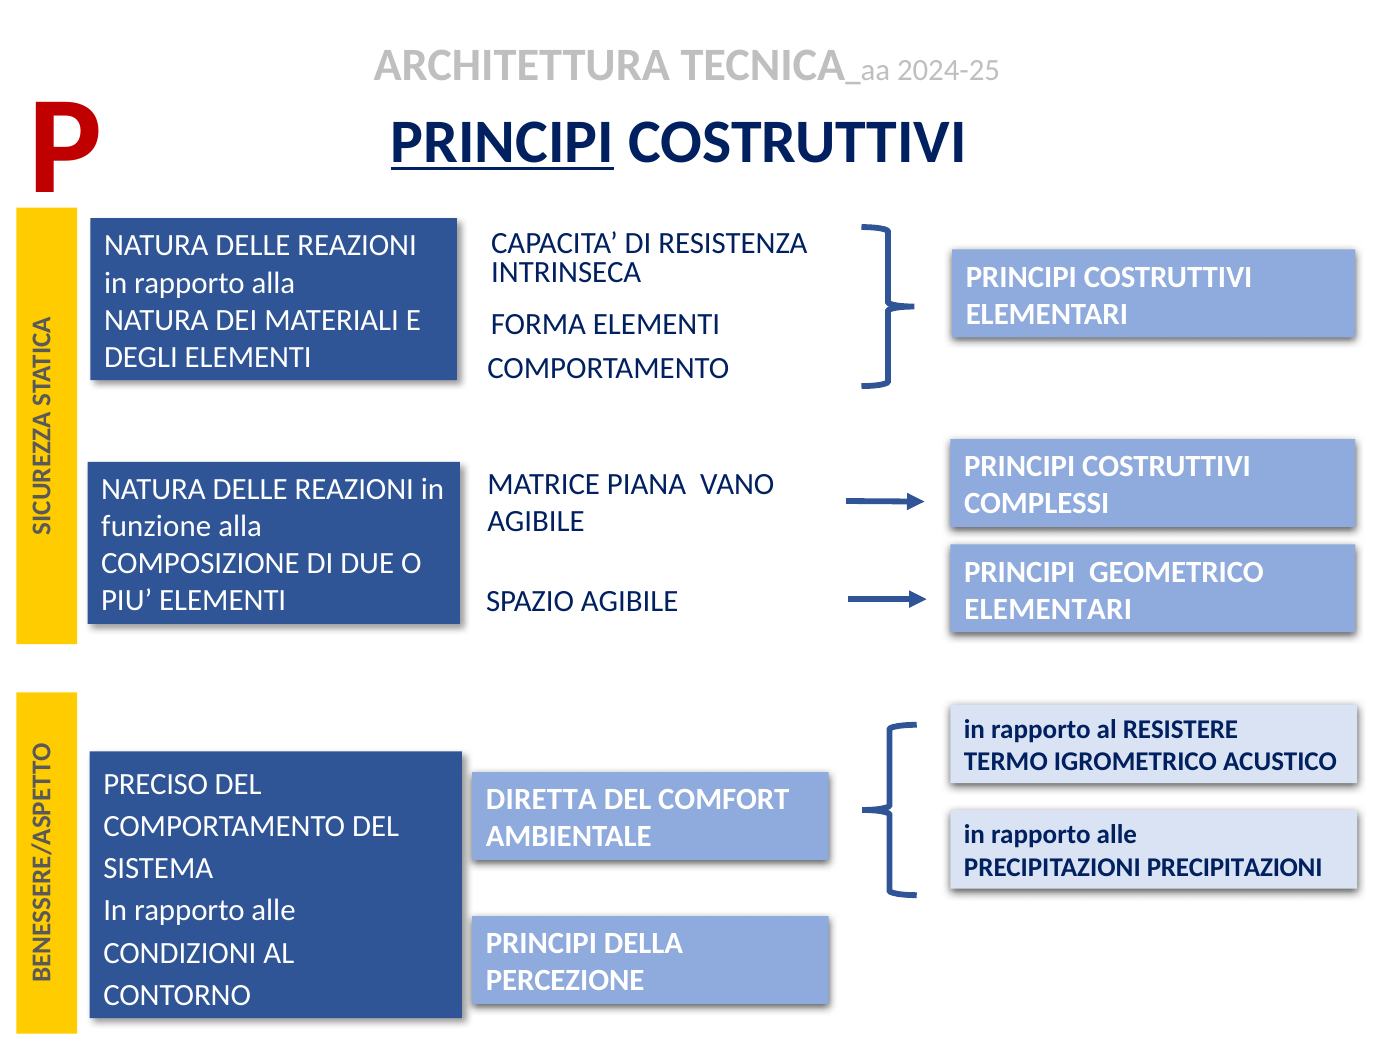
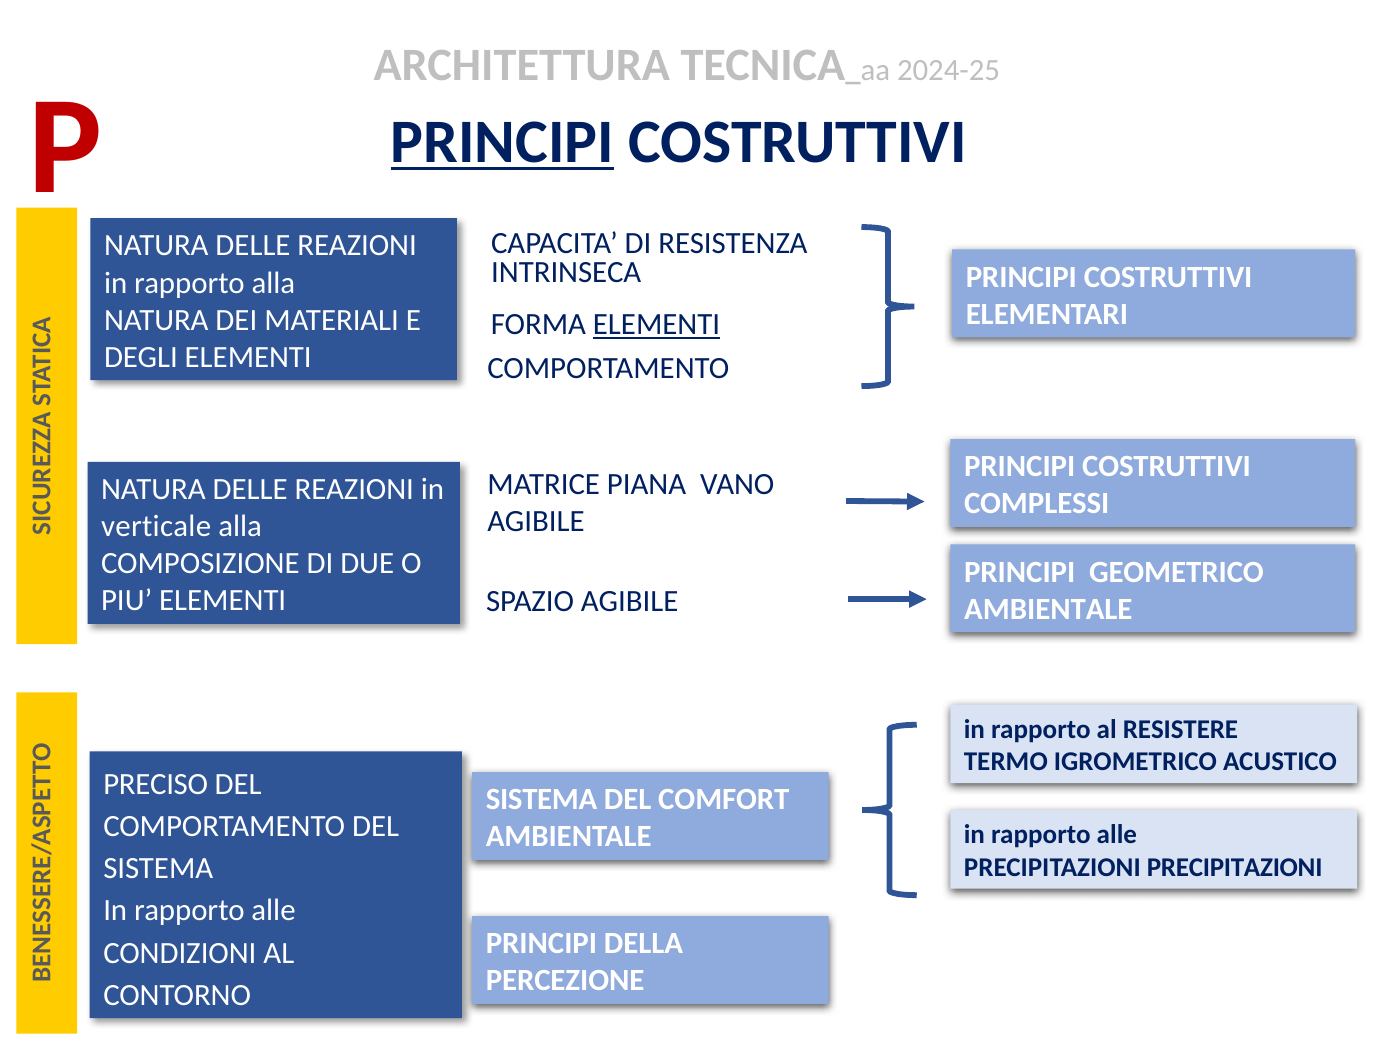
ELEMENTI at (657, 325) underline: none -> present
funzione: funzione -> verticale
ELEMENTARI at (1048, 609): ELEMENTARI -> AMBIENTALE
DIRETTA at (541, 800): DIRETTA -> SISTEMA
